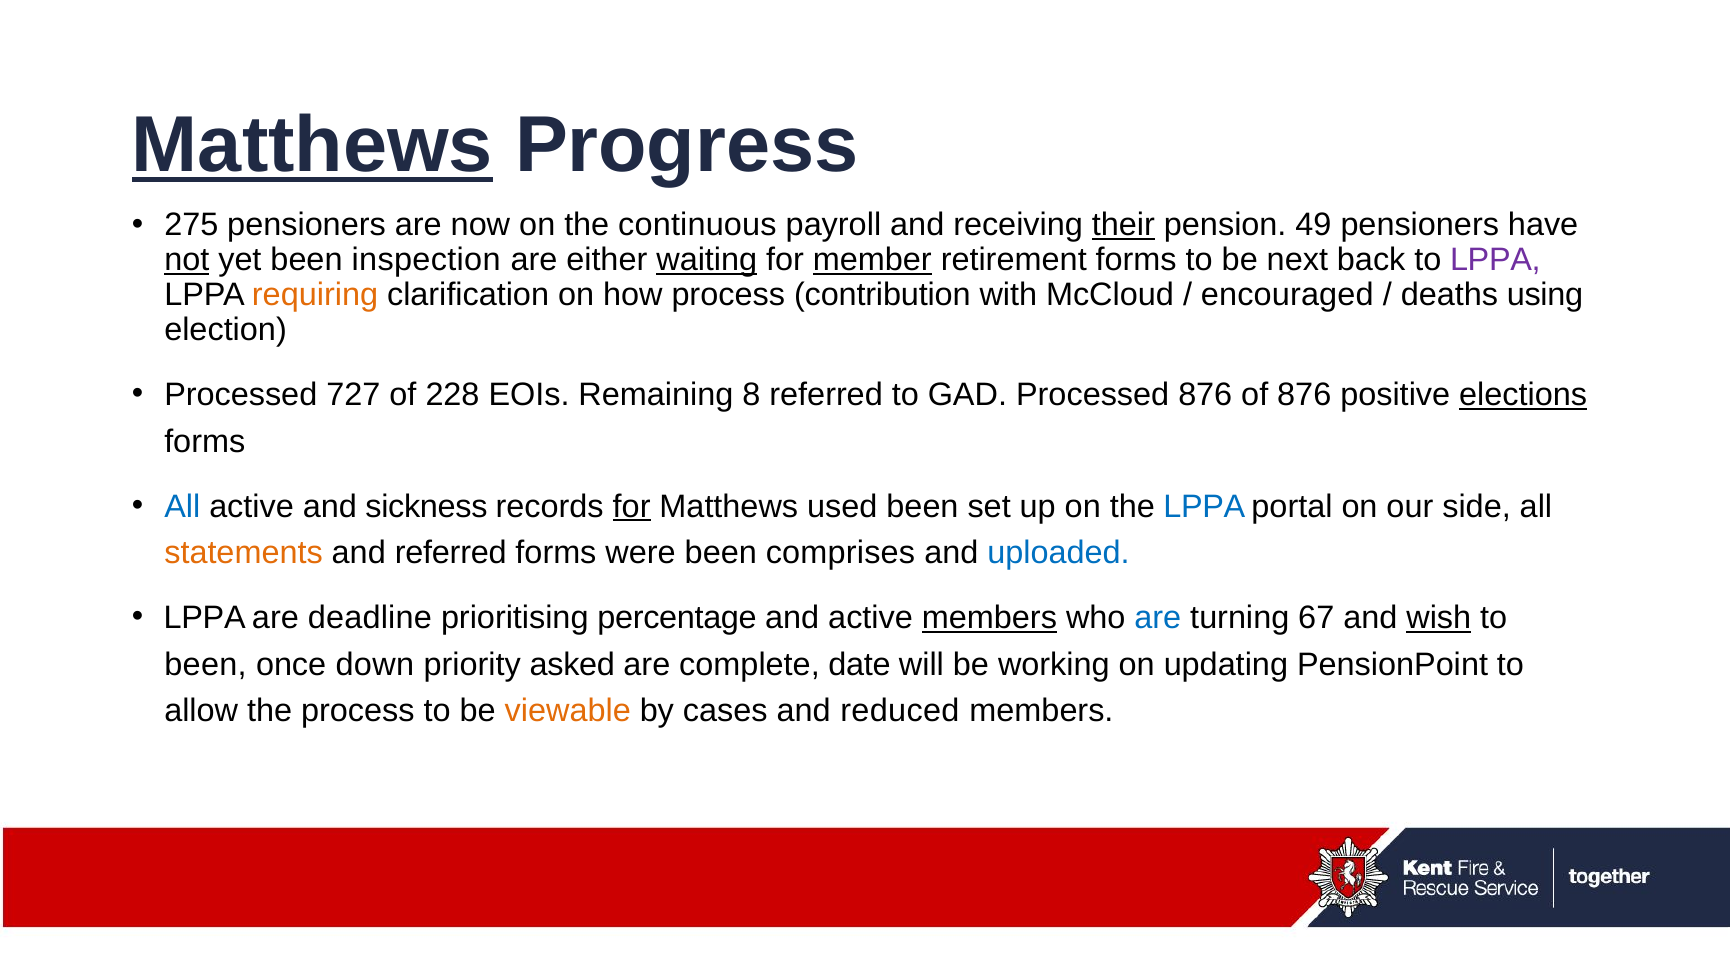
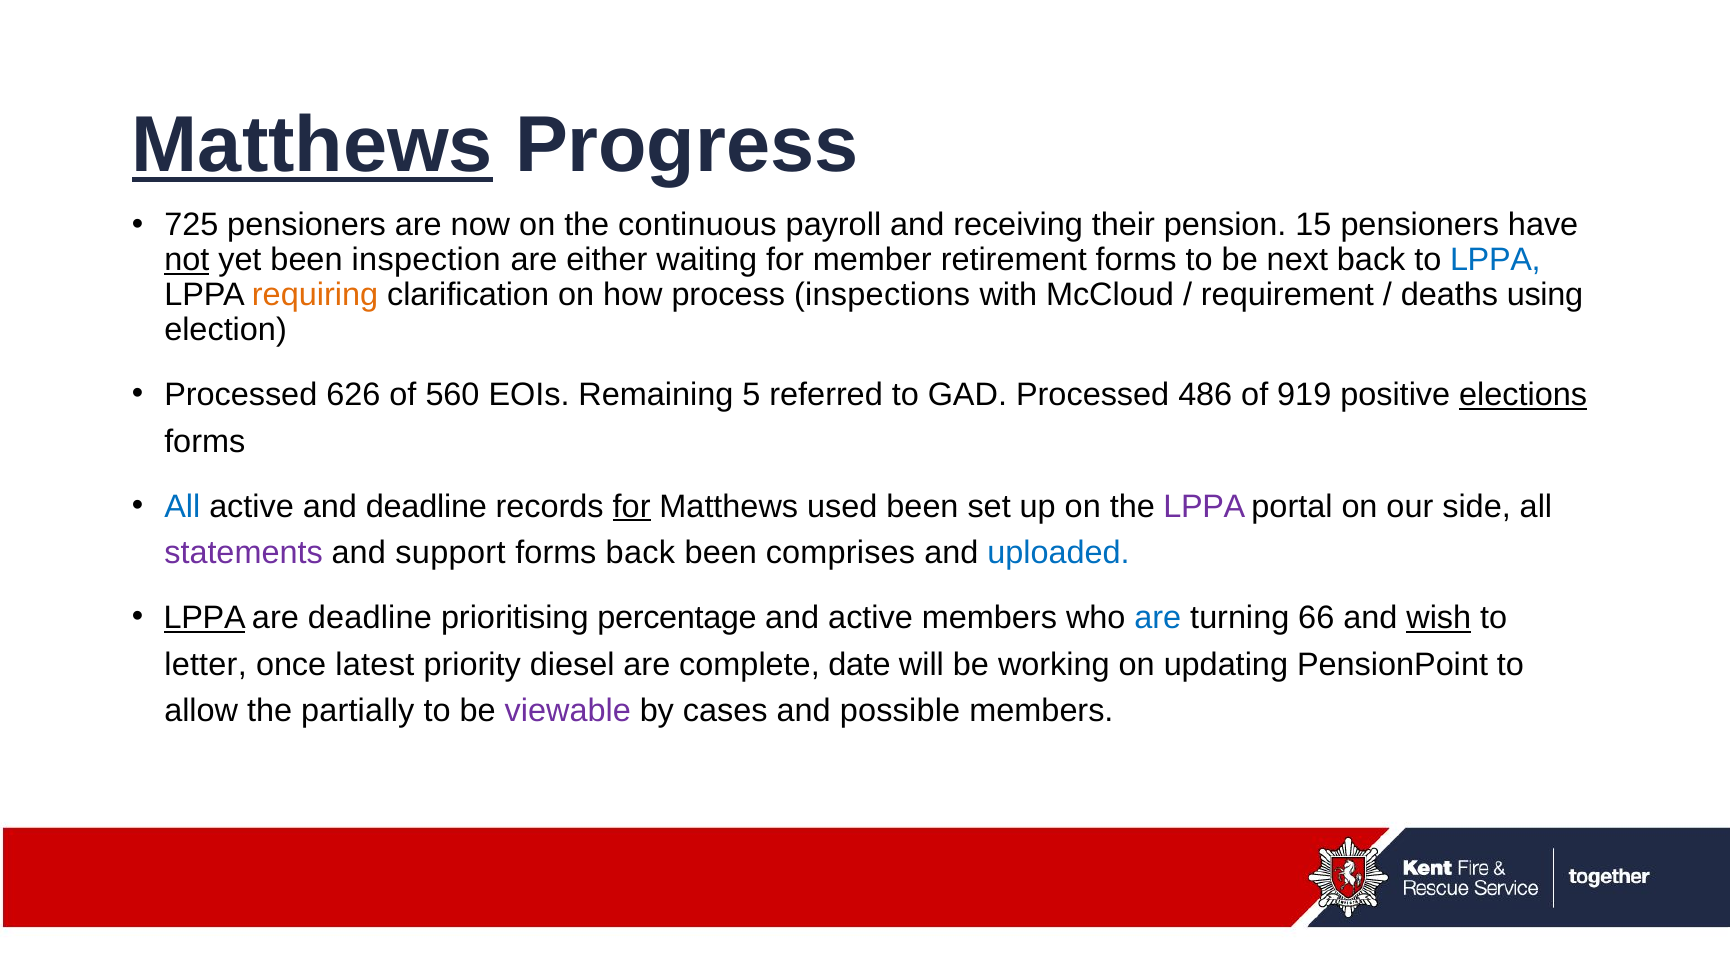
275: 275 -> 725
their underline: present -> none
49: 49 -> 15
waiting underline: present -> none
member underline: present -> none
LPPA at (1495, 260) colour: purple -> blue
contribution: contribution -> inspections
encouraged: encouraged -> requirement
727: 727 -> 626
228: 228 -> 560
8: 8 -> 5
Processed 876: 876 -> 486
of 876: 876 -> 919
and sickness: sickness -> deadline
LPPA at (1204, 506) colour: blue -> purple
statements colour: orange -> purple
and referred: referred -> support
forms were: were -> back
LPPA at (205, 618) underline: none -> present
members at (989, 618) underline: present -> none
67: 67 -> 66
been at (206, 665): been -> letter
down: down -> latest
asked: asked -> diesel
the process: process -> partially
viewable colour: orange -> purple
reduced: reduced -> possible
